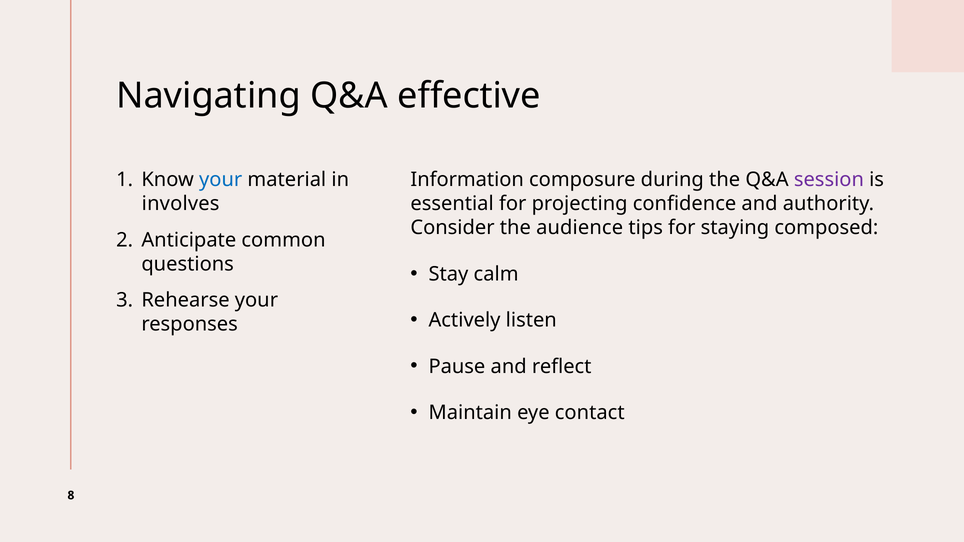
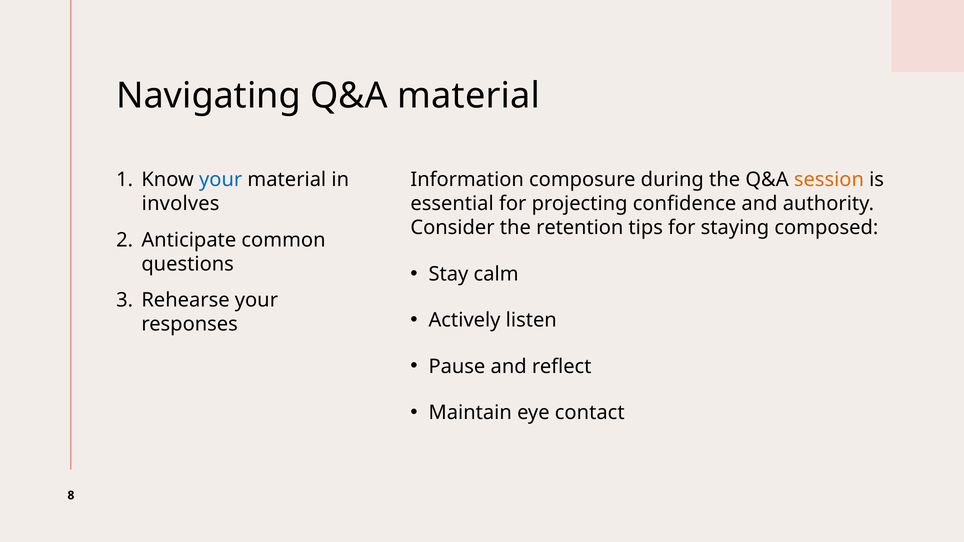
Q&A effective: effective -> material
session colour: purple -> orange
audience: audience -> retention
